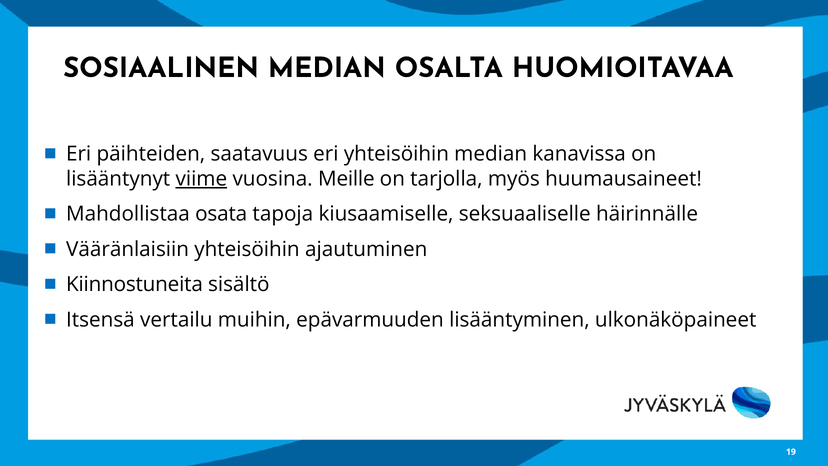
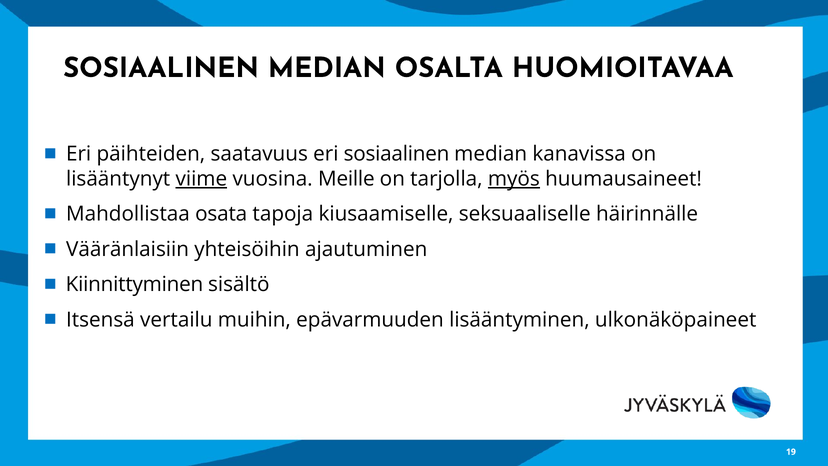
eri yhteisöihin: yhteisöihin -> sosiaalinen
myös underline: none -> present
Kiinnostuneita: Kiinnostuneita -> Kiinnittyminen
